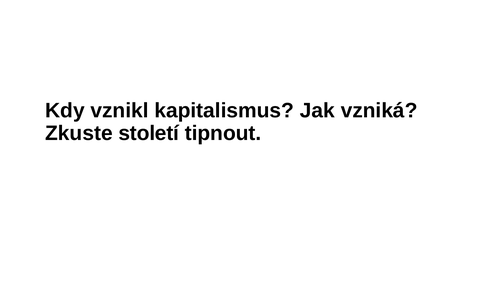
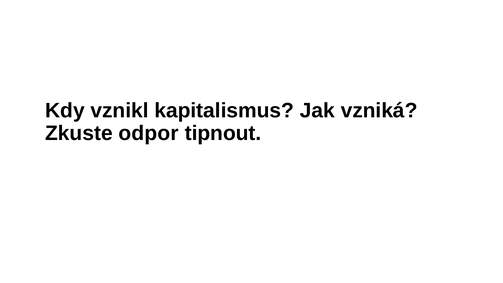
století: století -> odpor
